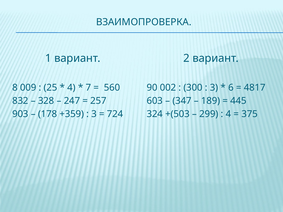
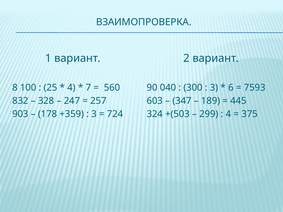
009: 009 -> 100
002: 002 -> 040
4817: 4817 -> 7593
